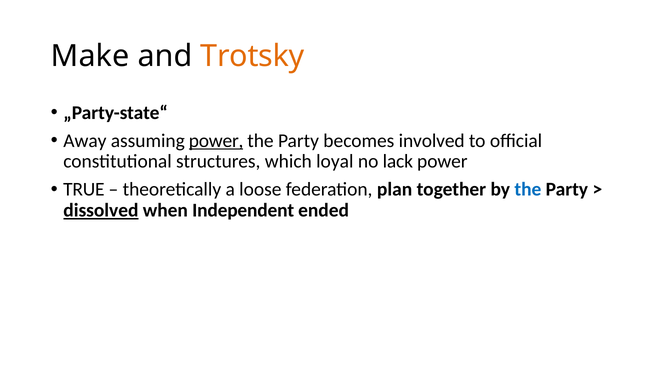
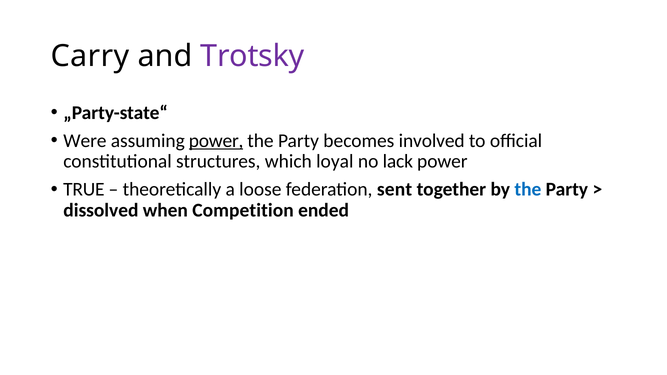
Make: Make -> Carry
Trotsky colour: orange -> purple
Away: Away -> Were
plan: plan -> sent
dissolved underline: present -> none
Independent: Independent -> Competition
